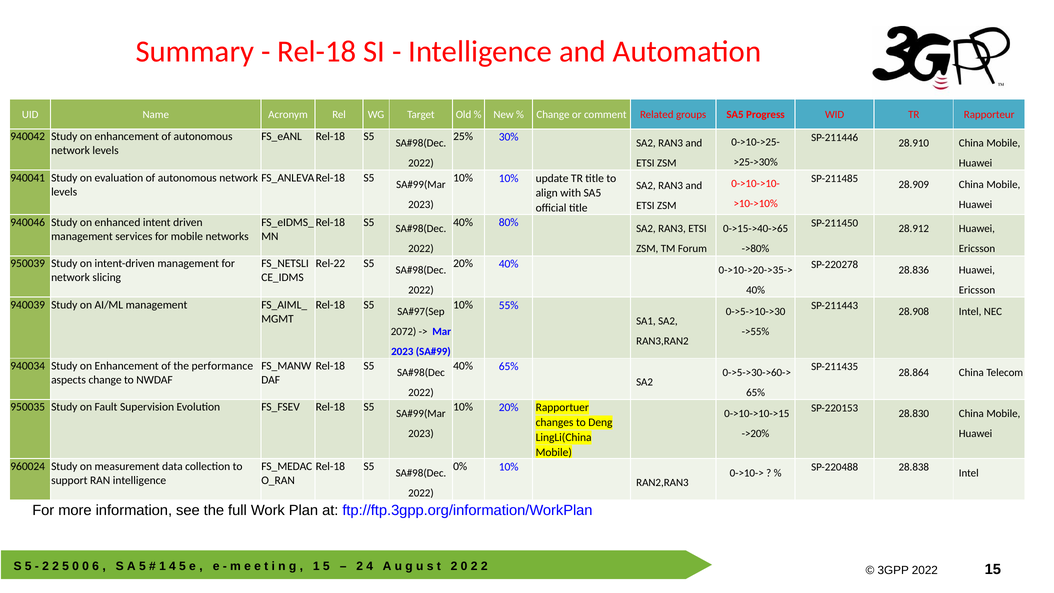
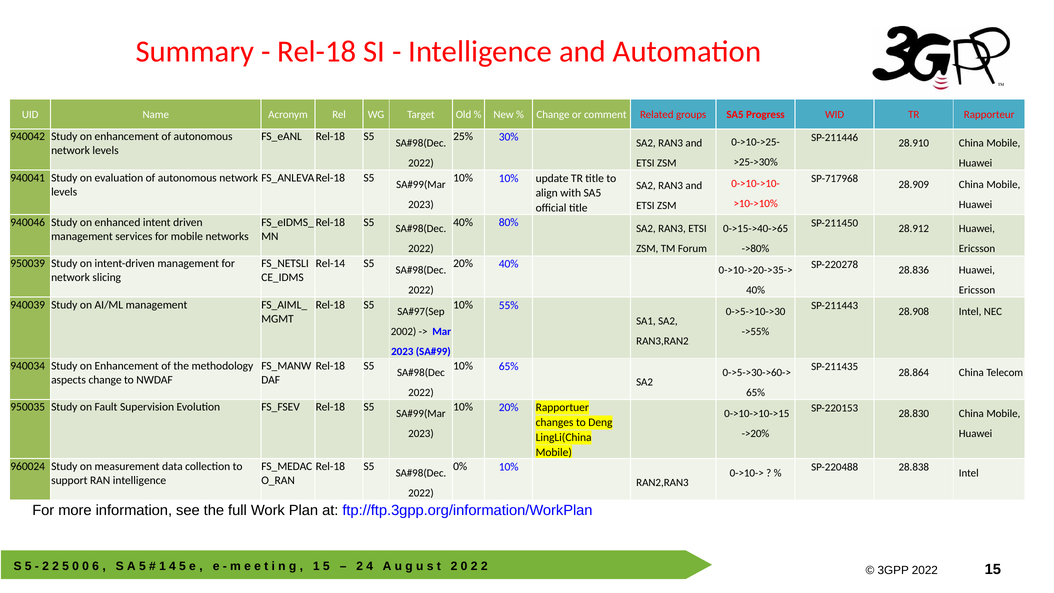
SP-211485: SP-211485 -> SP-717968
Rel-22: Rel-22 -> Rel-14
2072: 2072 -> 2002
performance: performance -> methodology
40% at (463, 366): 40% -> 10%
